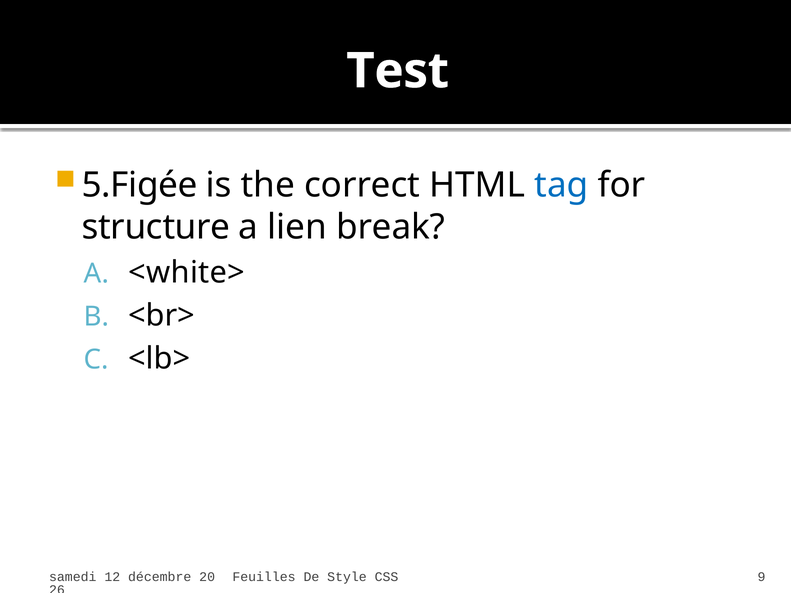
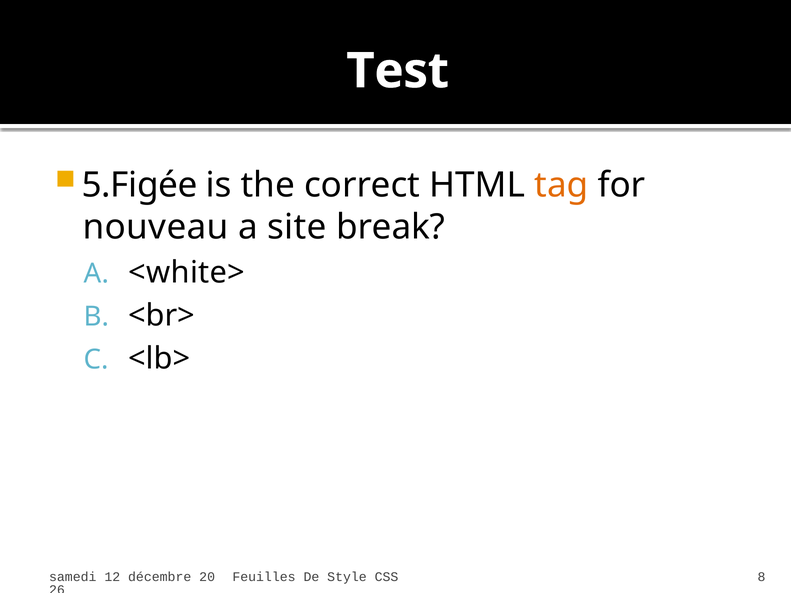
tag colour: blue -> orange
structure: structure -> nouveau
lien: lien -> site
9: 9 -> 8
